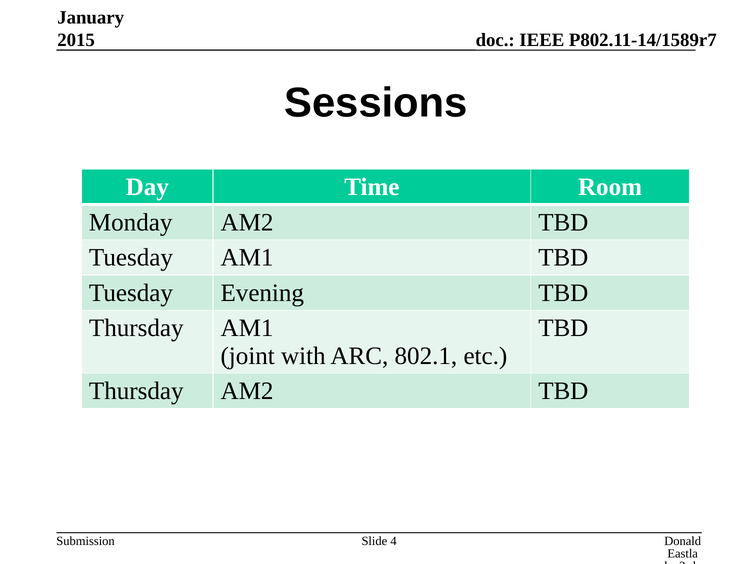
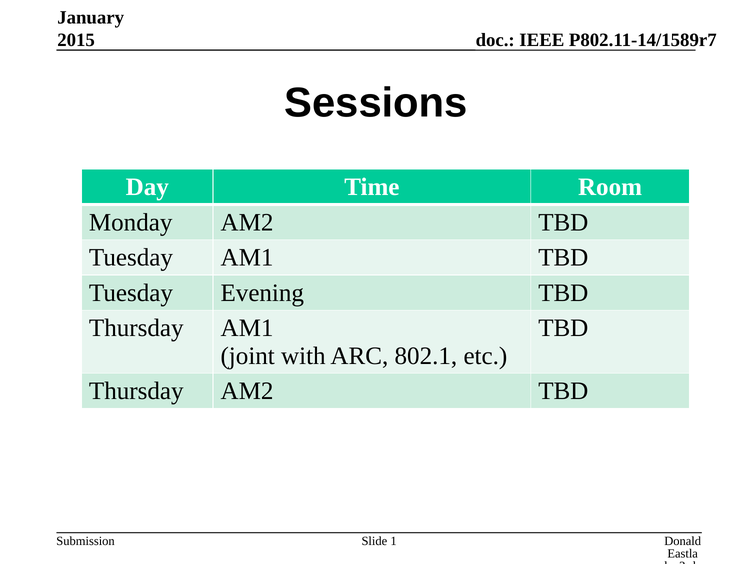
4: 4 -> 1
